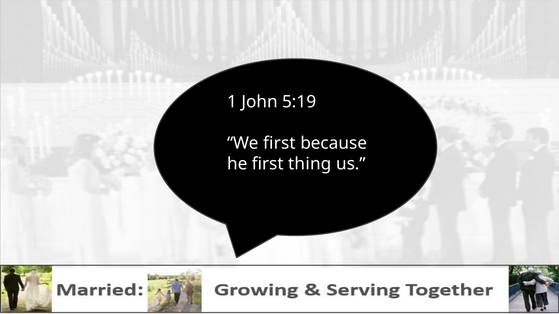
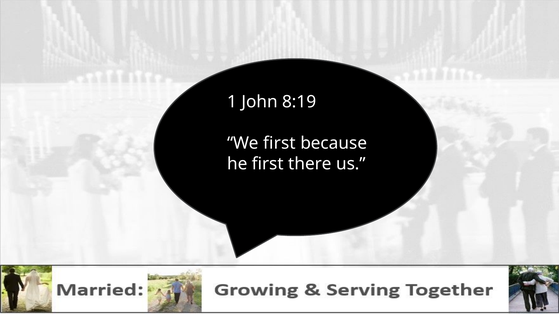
5:19: 5:19 -> 8:19
thing: thing -> there
